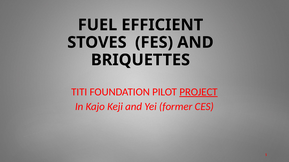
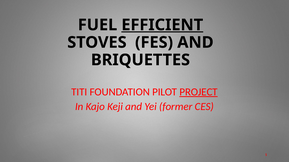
EFFICIENT underline: none -> present
